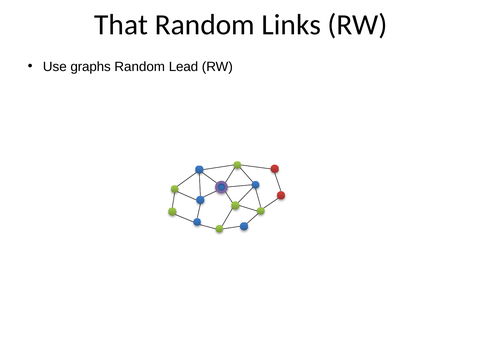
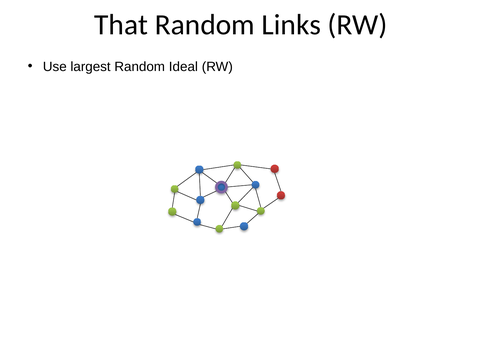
graphs: graphs -> largest
Lead: Lead -> Ideal
